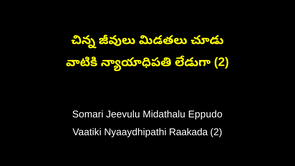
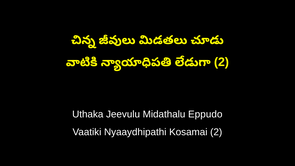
Somari: Somari -> Uthaka
Raakada: Raakada -> Kosamai
